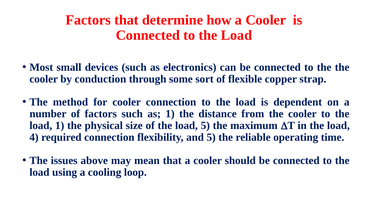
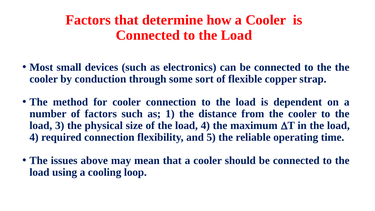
load 1: 1 -> 3
of the load 5: 5 -> 4
